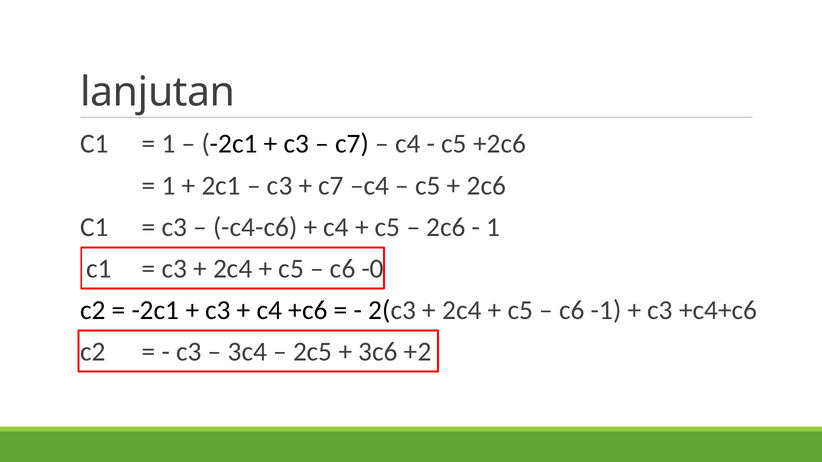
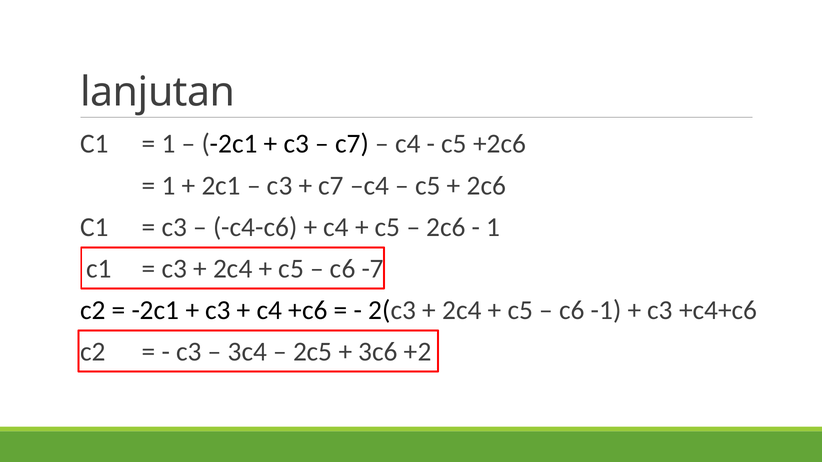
-0: -0 -> -7
